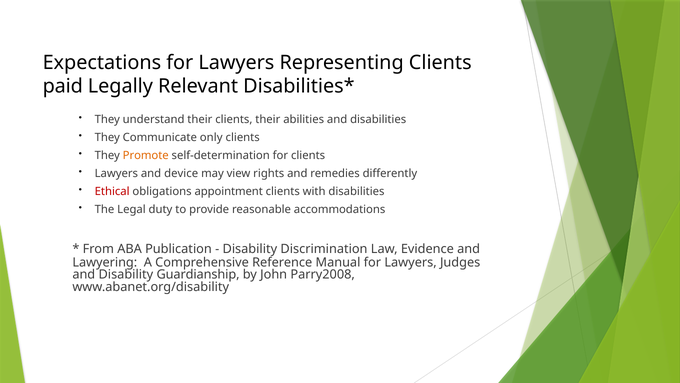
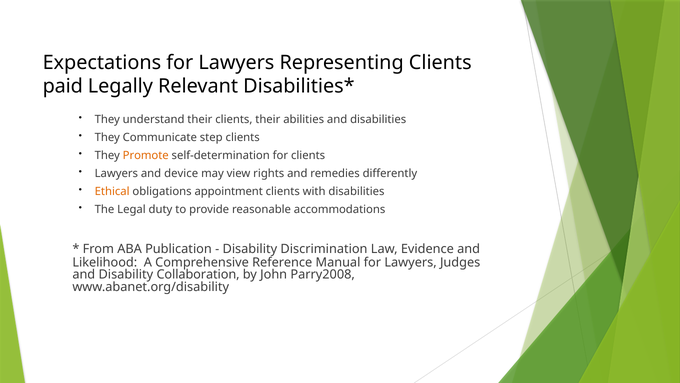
only: only -> step
Ethical colour: red -> orange
Lawyering: Lawyering -> Likelihood
Guardianship: Guardianship -> Collaboration
